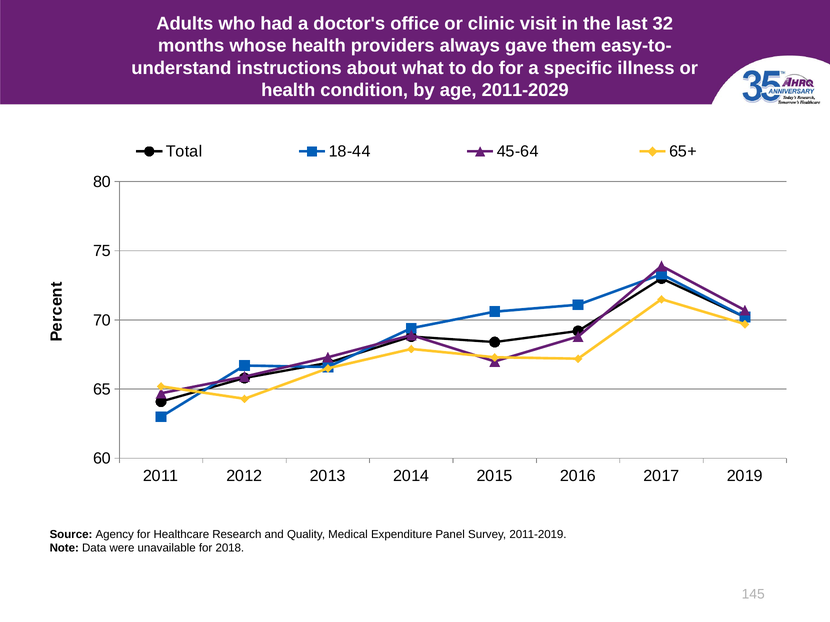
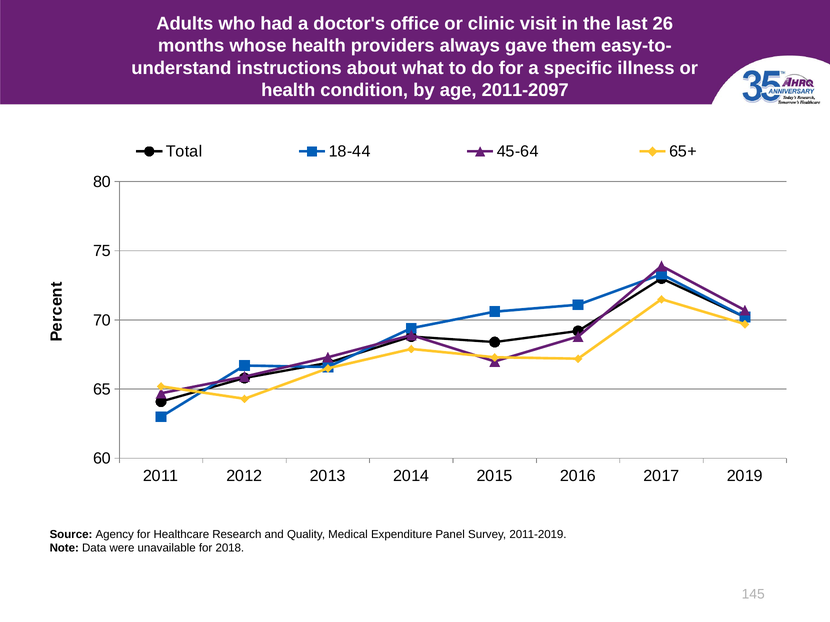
32: 32 -> 26
2011-2029: 2011-2029 -> 2011-2097
